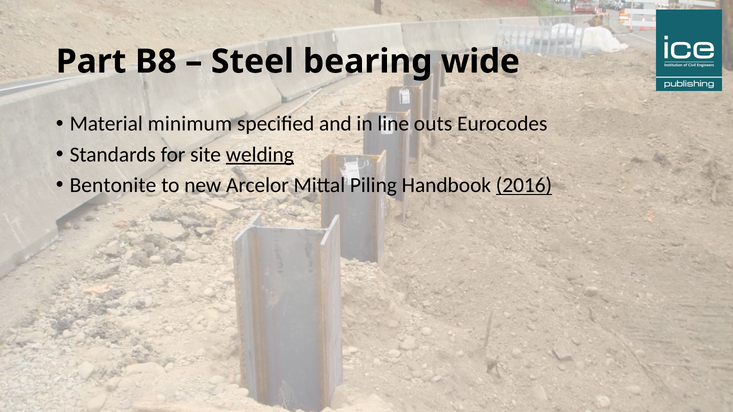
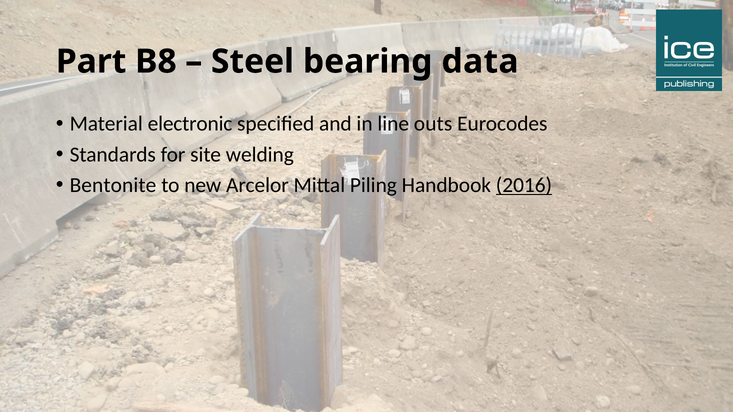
wide: wide -> data
minimum: minimum -> electronic
welding underline: present -> none
